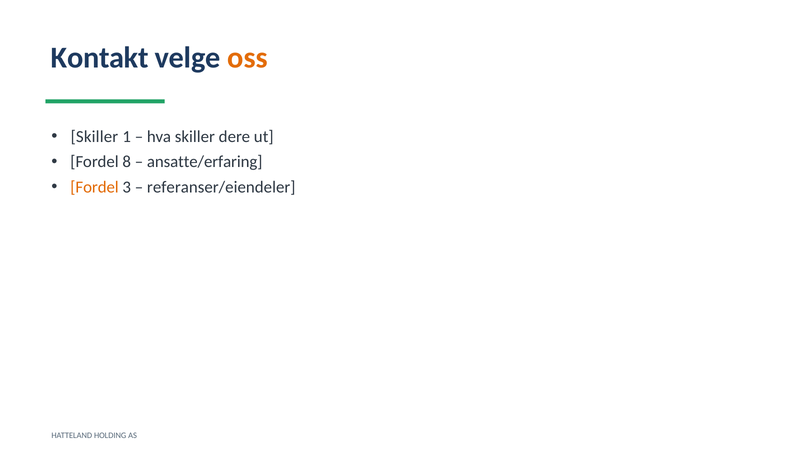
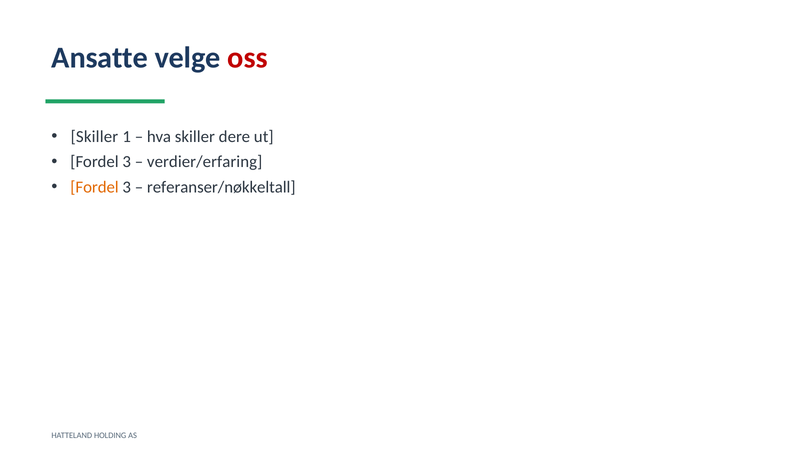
Kontakt: Kontakt -> Ansatte
oss colour: orange -> red
8 at (127, 162): 8 -> 3
ansatte/erfaring: ansatte/erfaring -> verdier/erfaring
referanser/eiendeler: referanser/eiendeler -> referanser/nøkkeltall
